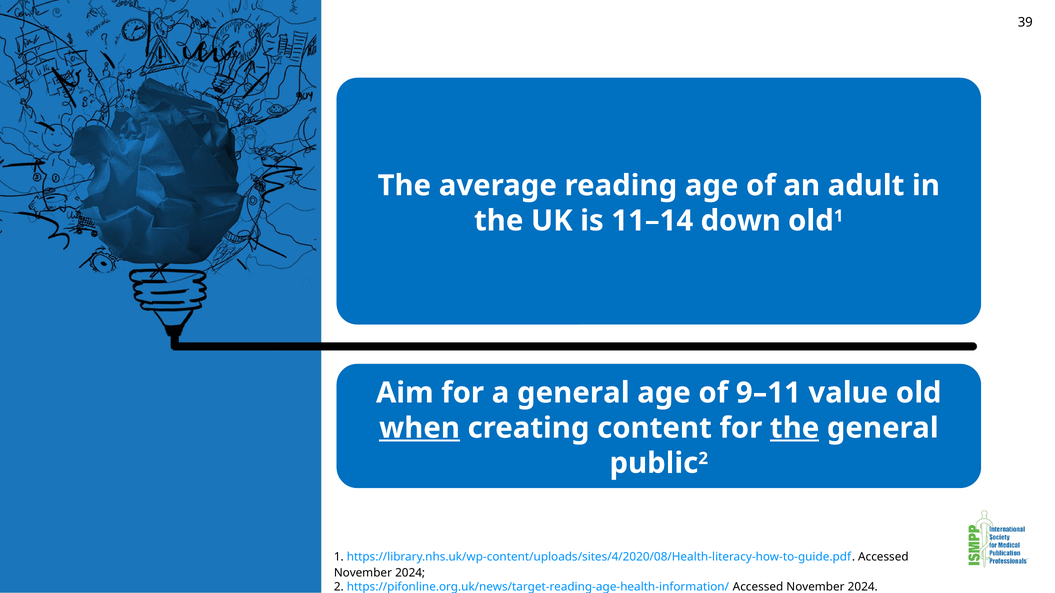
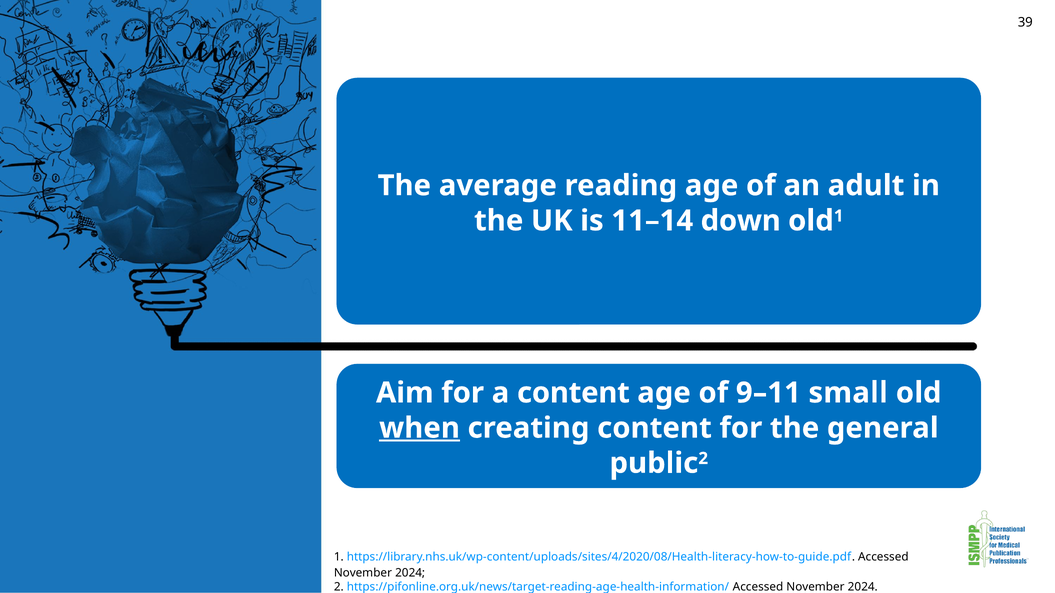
a general: general -> content
value: value -> small
the at (795, 428) underline: present -> none
